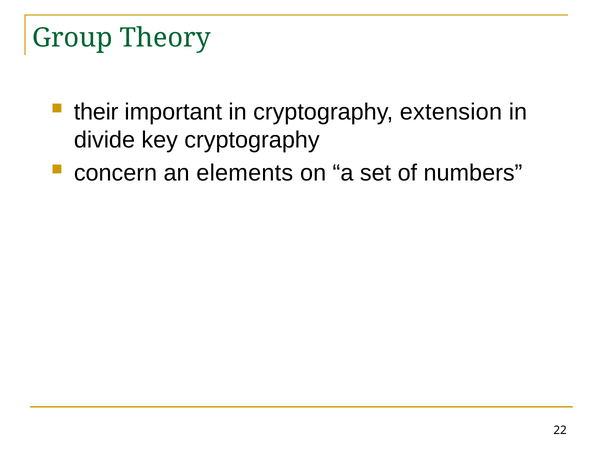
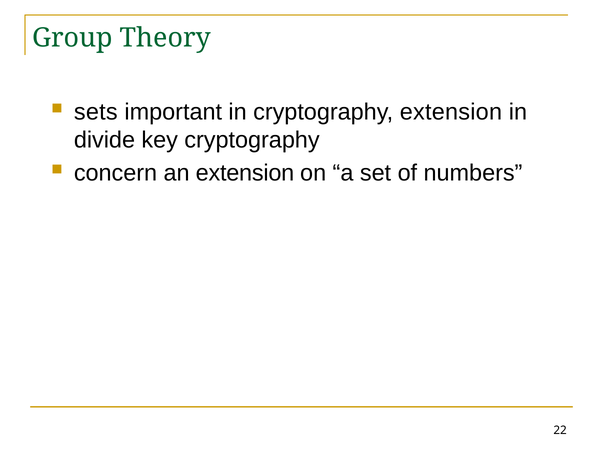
their: their -> sets
an elements: elements -> extension
